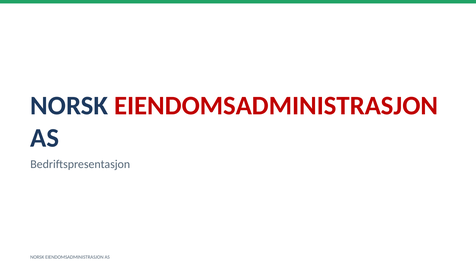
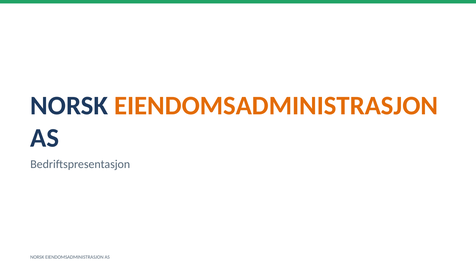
EIENDOMSADMINISTRASJON at (276, 106) colour: red -> orange
